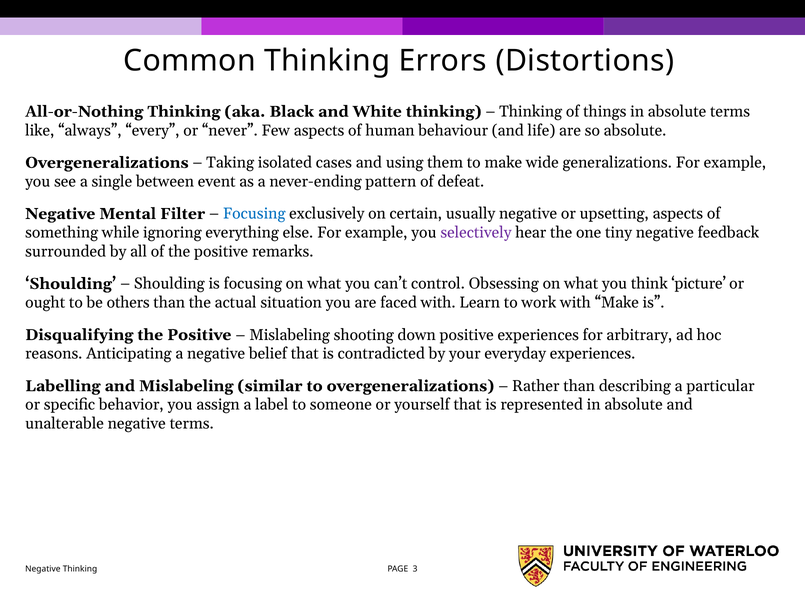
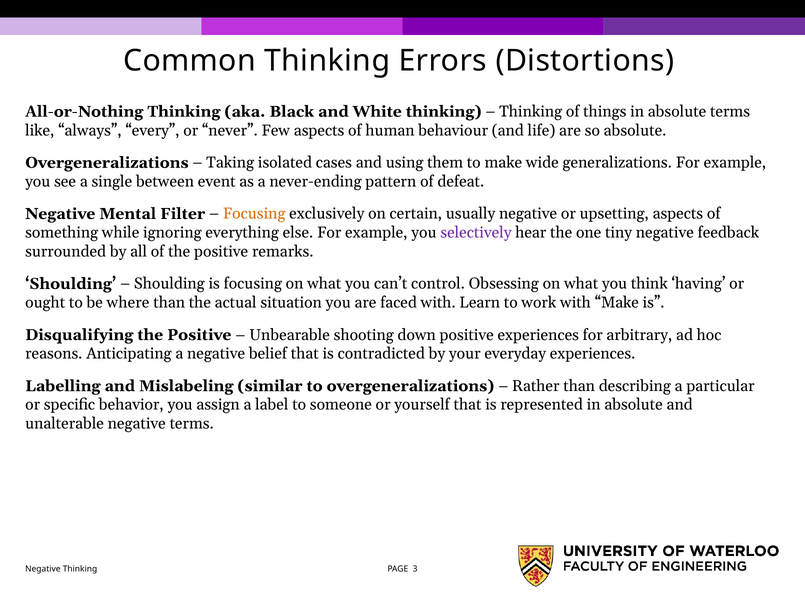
Focusing at (254, 214) colour: blue -> orange
picture: picture -> having
others: others -> where
Mislabeling at (290, 335): Mislabeling -> Unbearable
